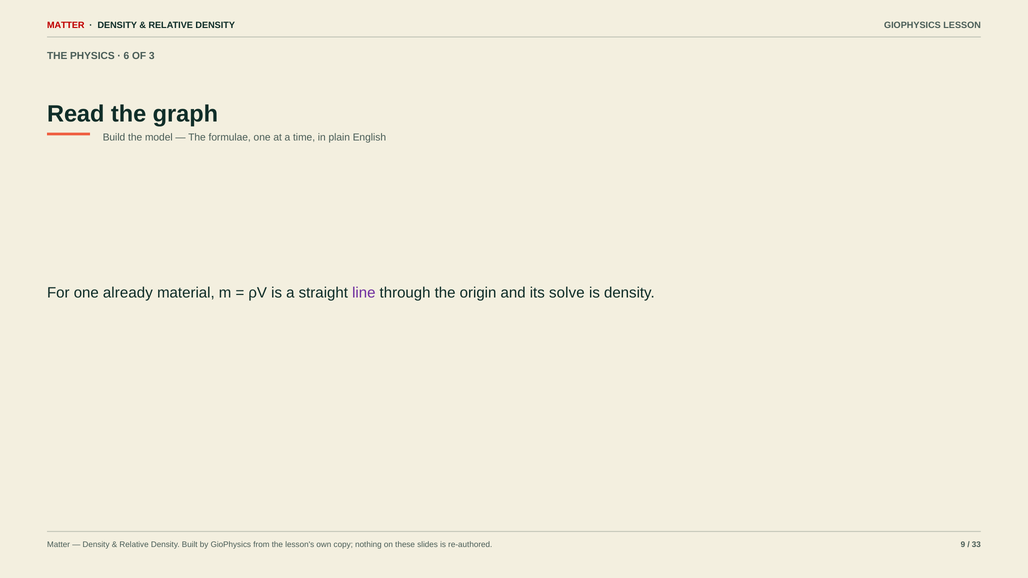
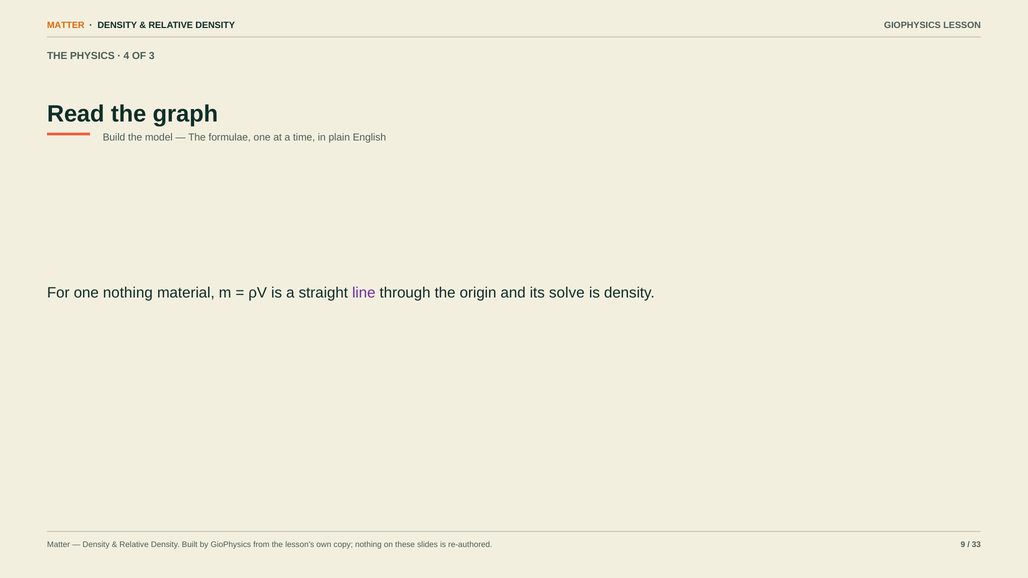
MATTER at (66, 25) colour: red -> orange
6: 6 -> 4
one already: already -> nothing
